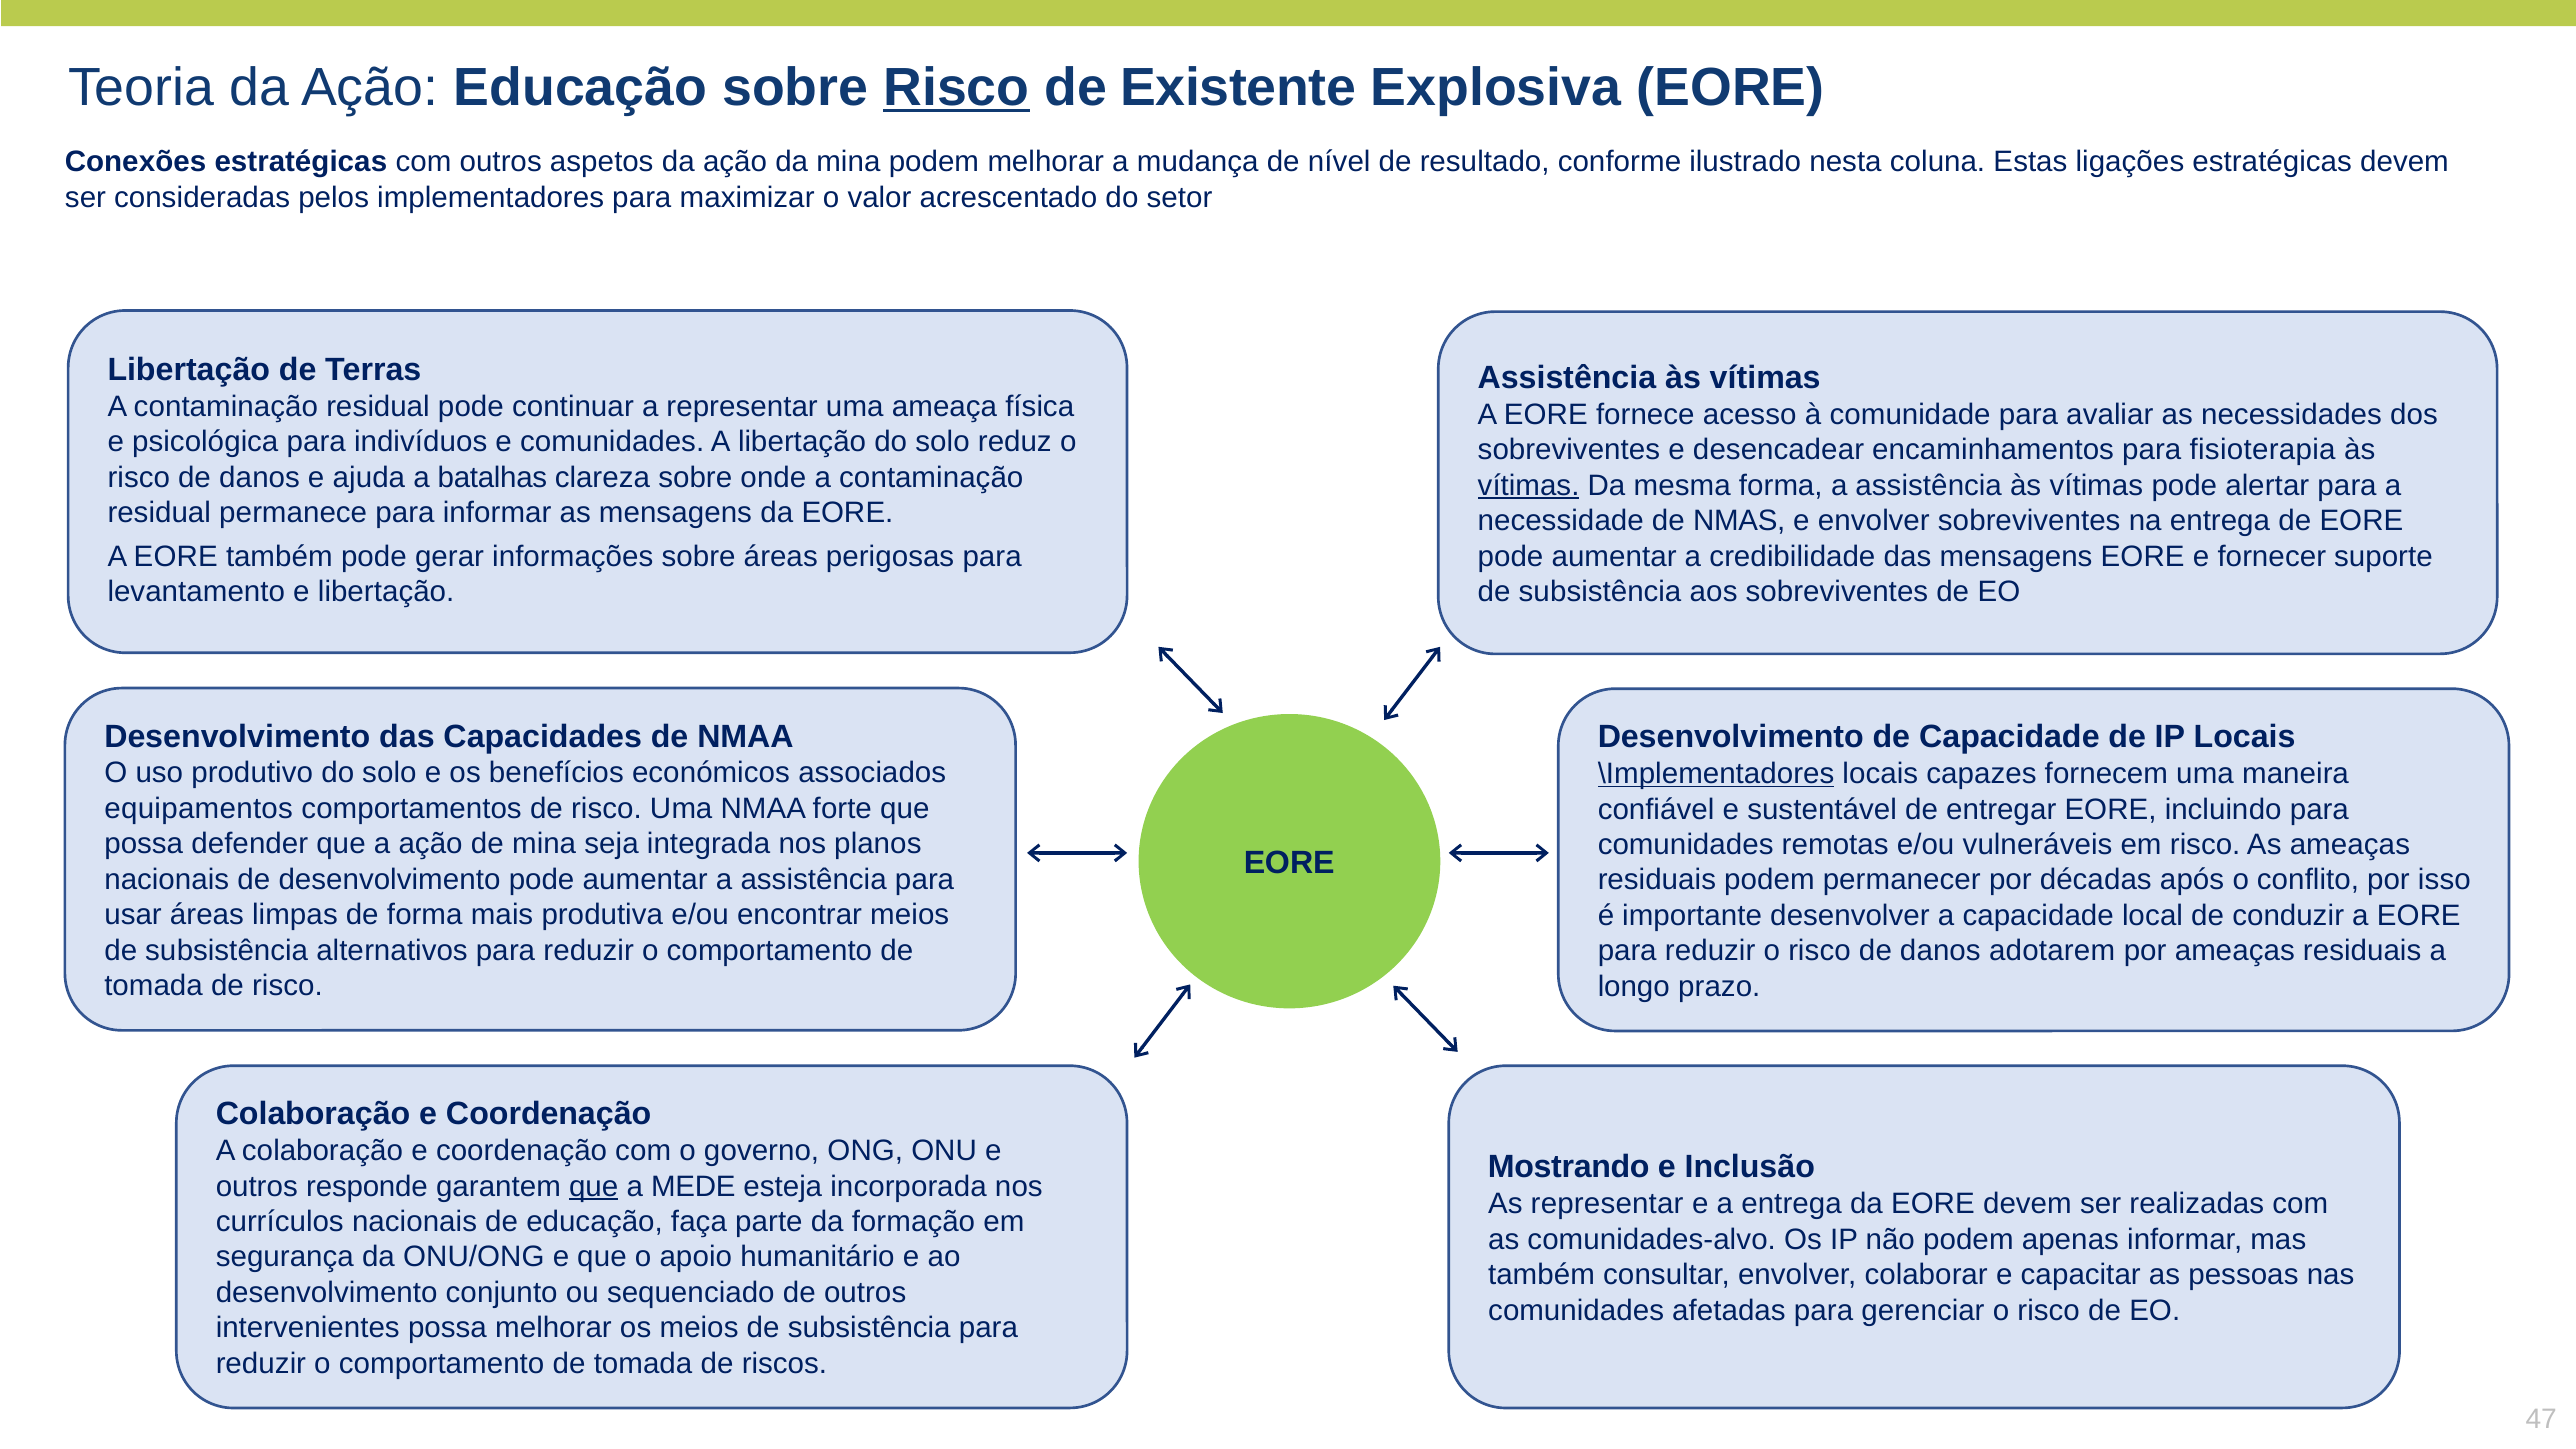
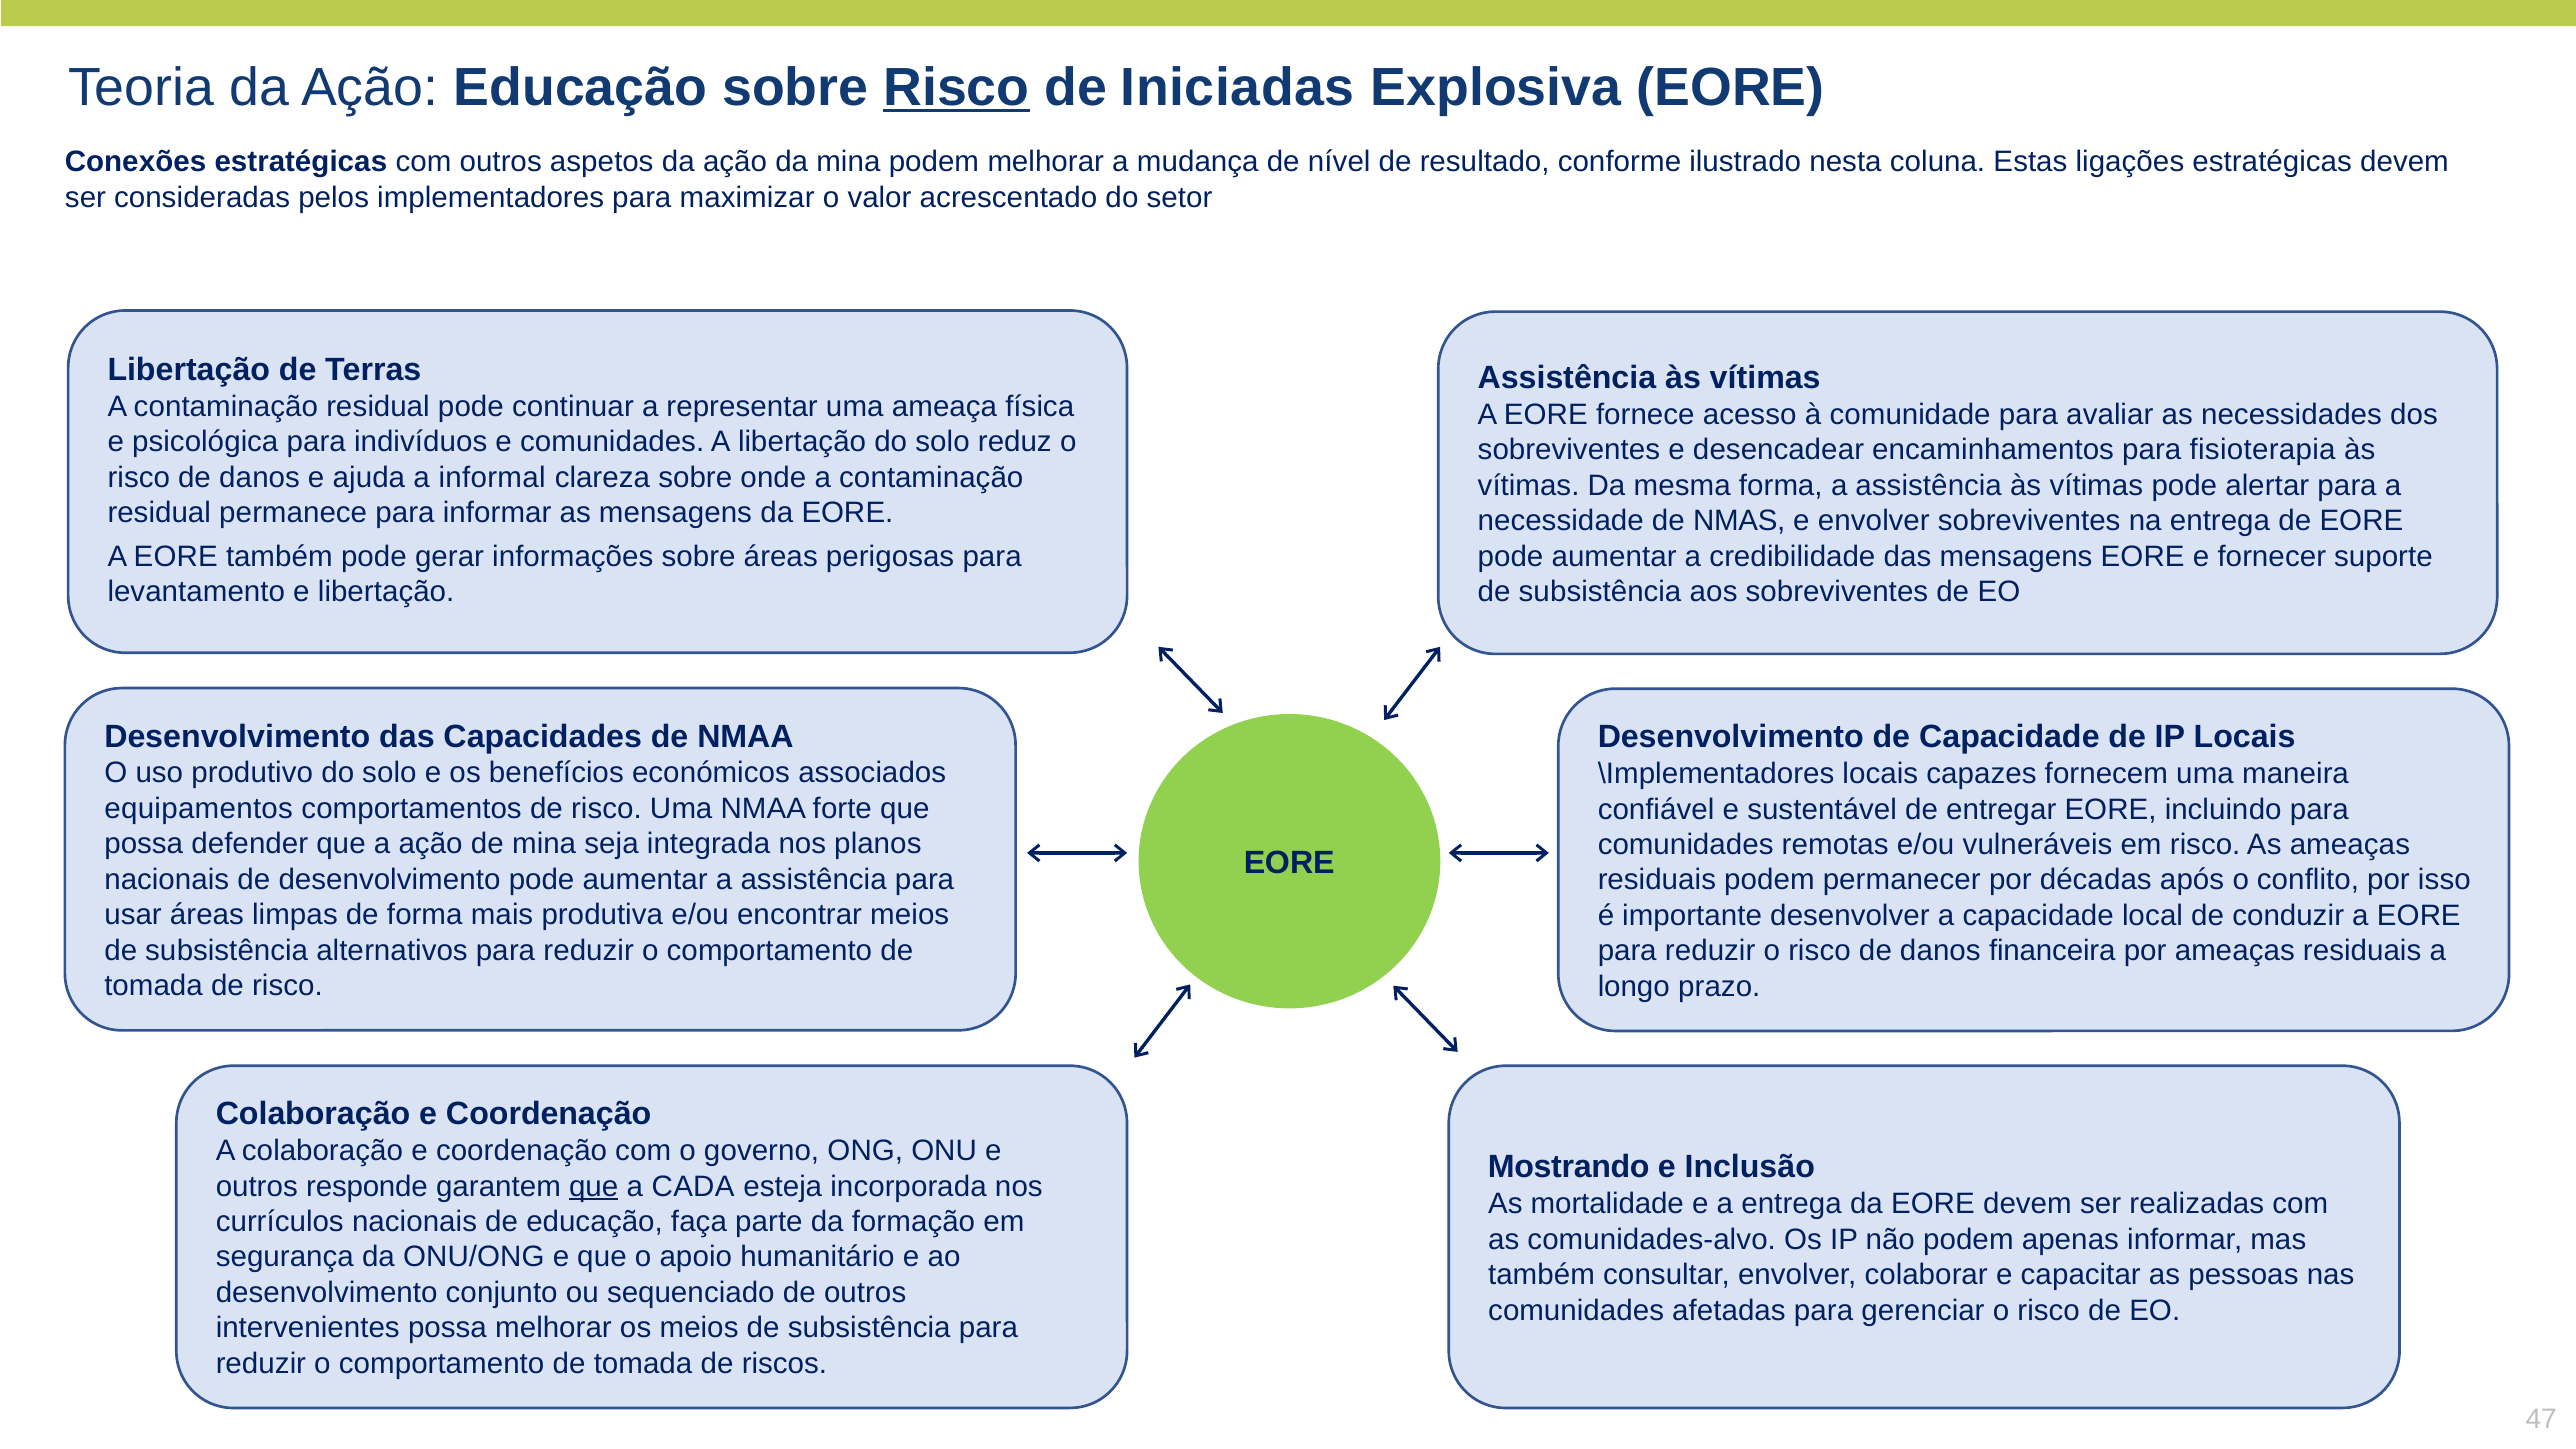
Existente: Existente -> Iniciadas
batalhas: batalhas -> informal
vítimas at (1529, 485) underline: present -> none
\Implementadores underline: present -> none
adotarem: adotarem -> financeira
MEDE: MEDE -> CADA
As representar: representar -> mortalidade
